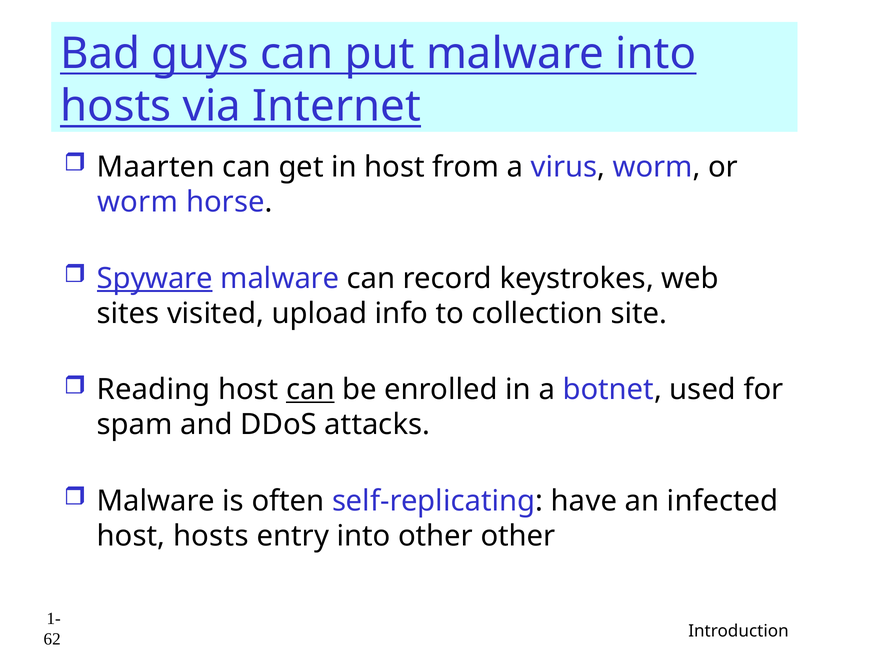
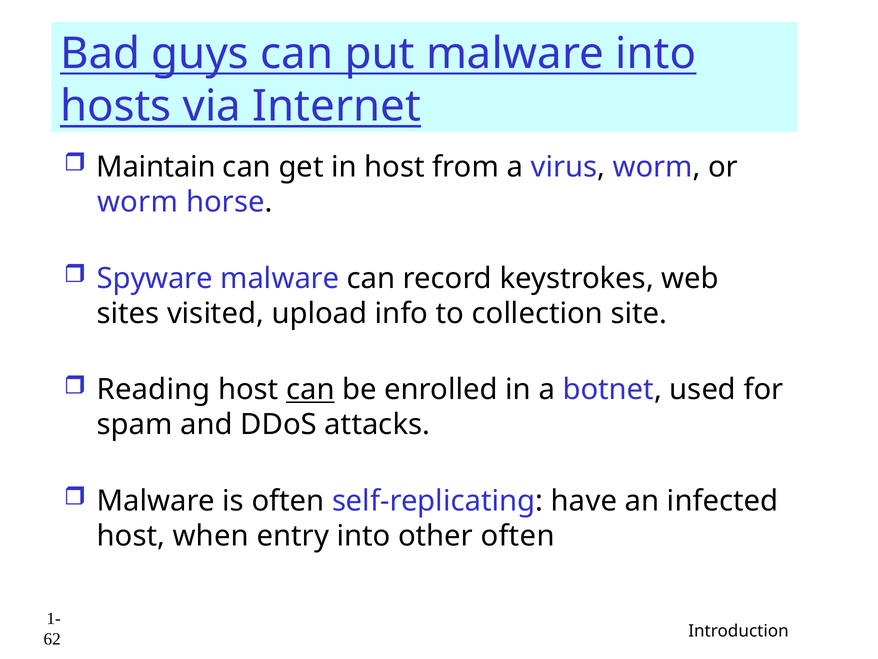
Maarten: Maarten -> Maintain
Spyware underline: present -> none
host hosts: hosts -> when
other other: other -> often
